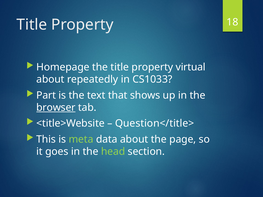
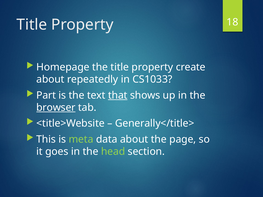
virtual: virtual -> create
that underline: none -> present
Question</title>: Question</title> -> Generally</title>
